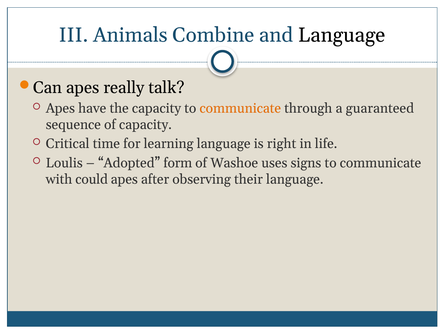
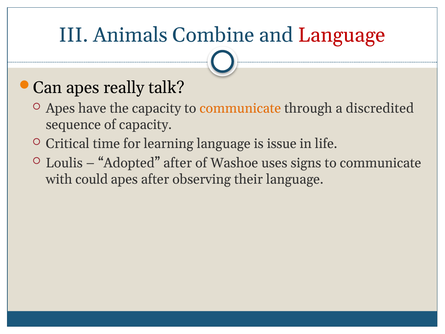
Language at (342, 35) colour: black -> red
guaranteed: guaranteed -> discredited
right: right -> issue
Adopted form: form -> after
